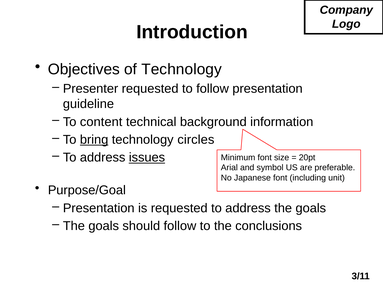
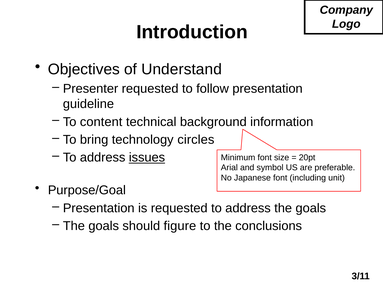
of Technology: Technology -> Understand
bring underline: present -> none
should follow: follow -> figure
